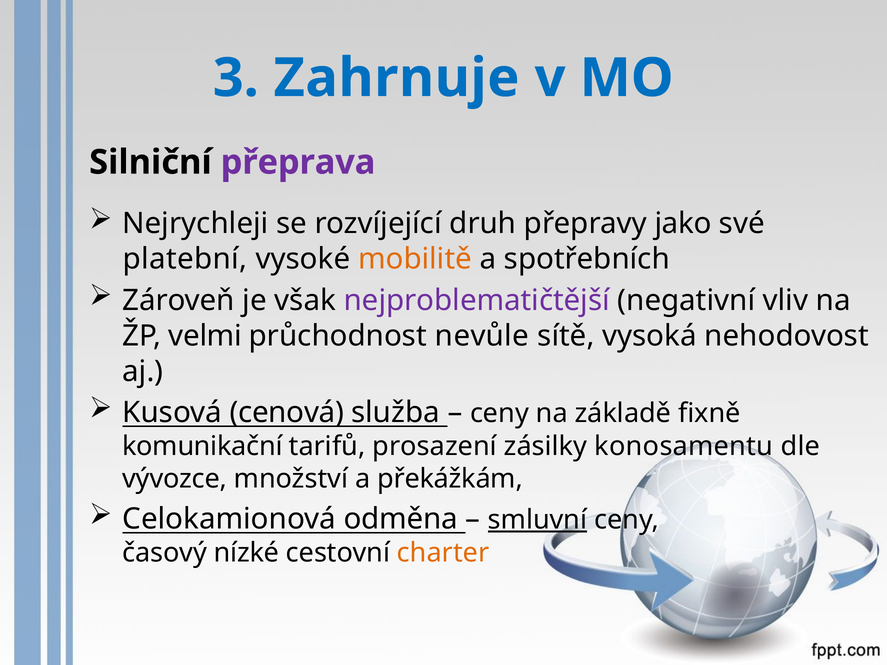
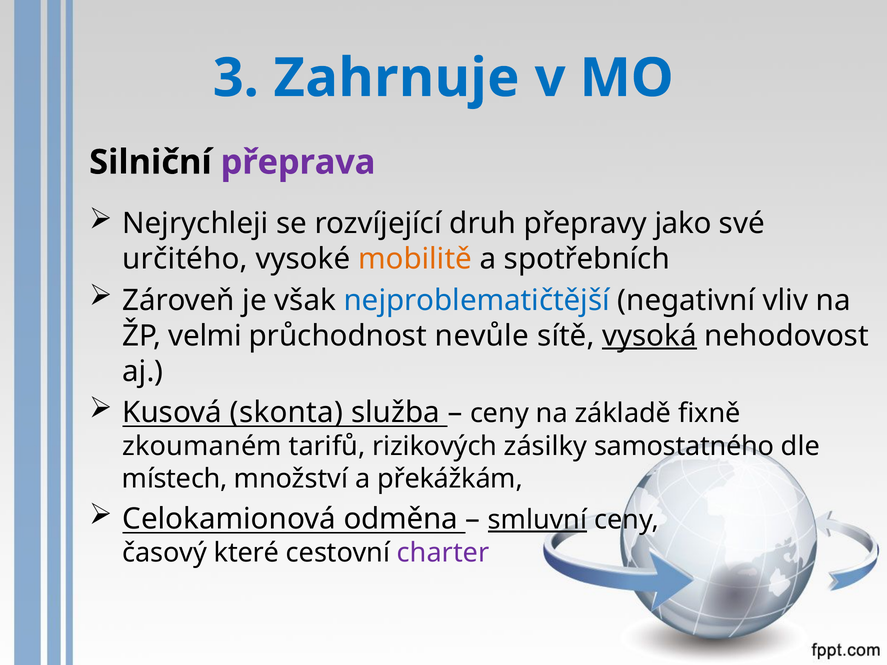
platební: platební -> určitého
nejproblematičtější colour: purple -> blue
vysoká underline: none -> present
cenová: cenová -> skonta
komunikační: komunikační -> zkoumaném
prosazení: prosazení -> rizikových
konosamentu: konosamentu -> samostatného
vývozce: vývozce -> místech
nízké: nízké -> které
charter colour: orange -> purple
